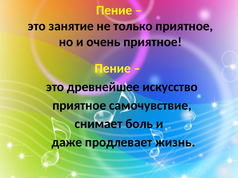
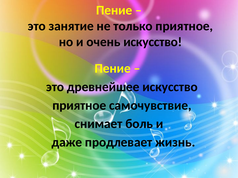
очень приятное: приятное -> искусство
